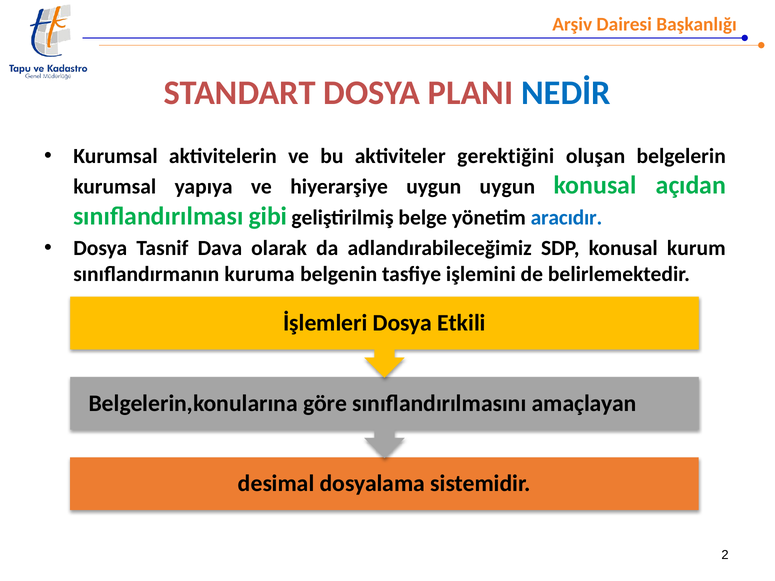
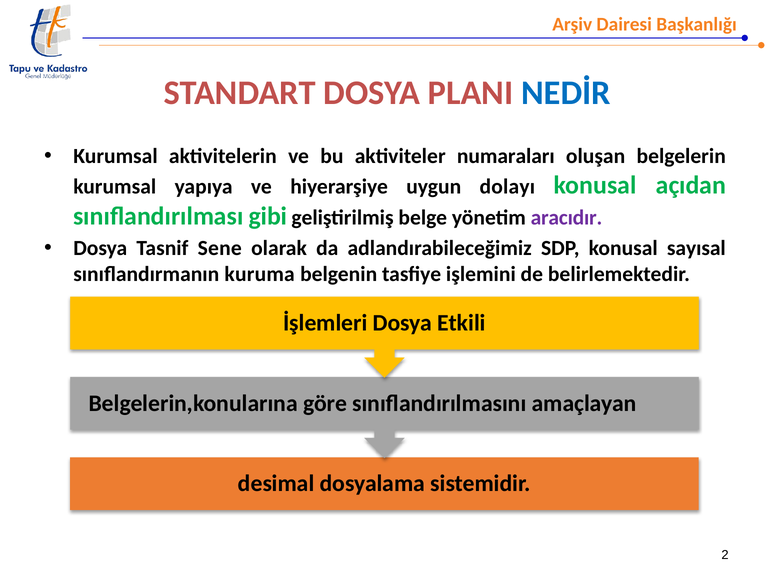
gerektiğini: gerektiğini -> numaraları
uygun uygun: uygun -> dolayı
aracıdır colour: blue -> purple
Dava: Dava -> Sene
kurum: kurum -> sayısal
